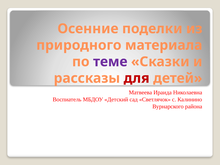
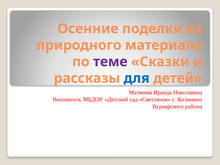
для colour: red -> blue
